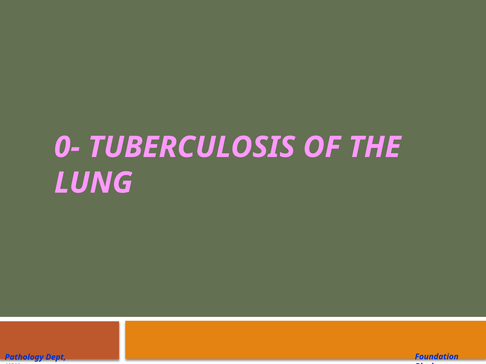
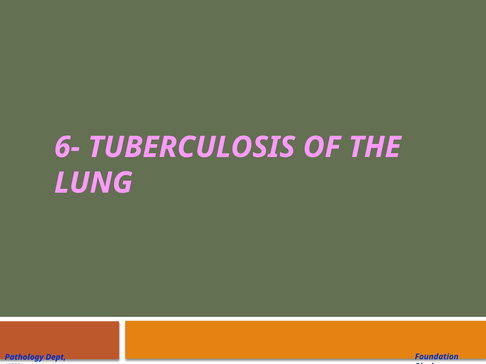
0-: 0- -> 6-
